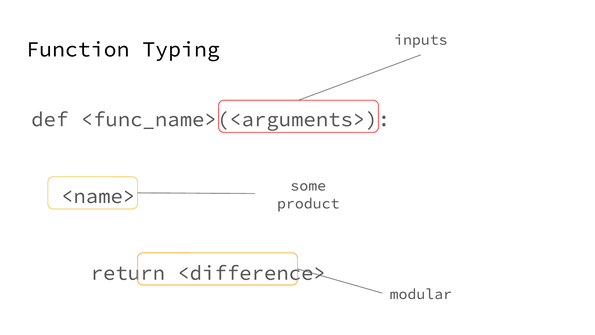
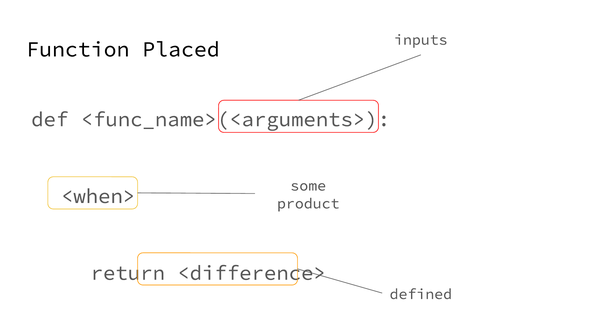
Typing: Typing -> Placed
<name>: <name> -> <when>
modular: modular -> defined
